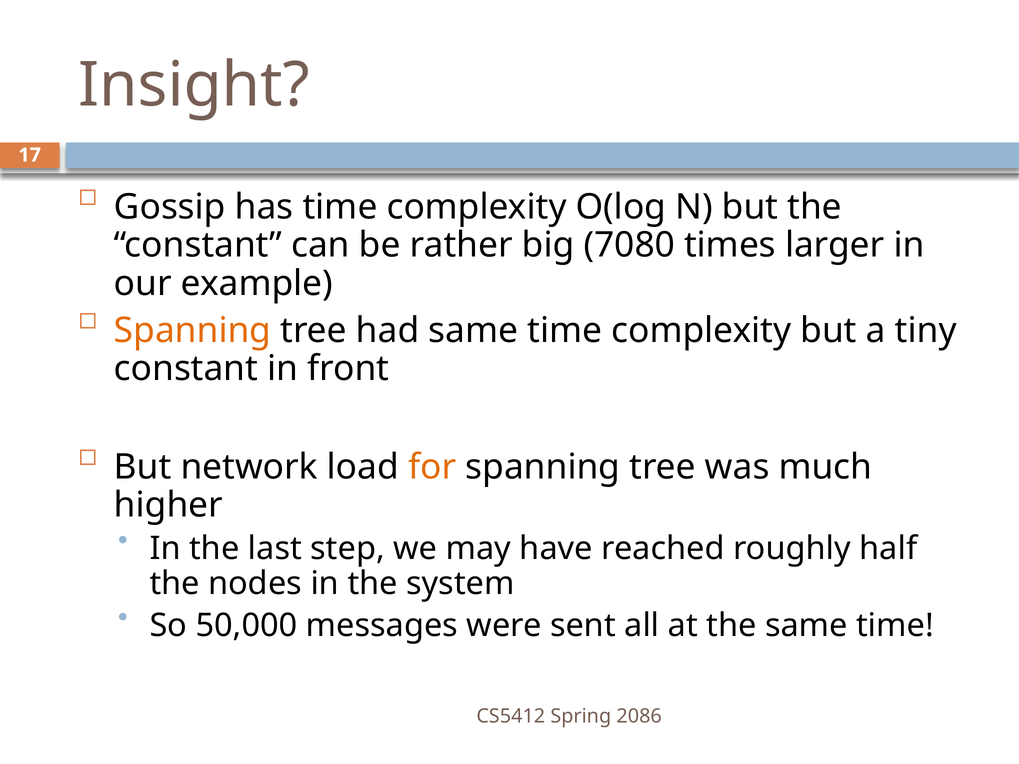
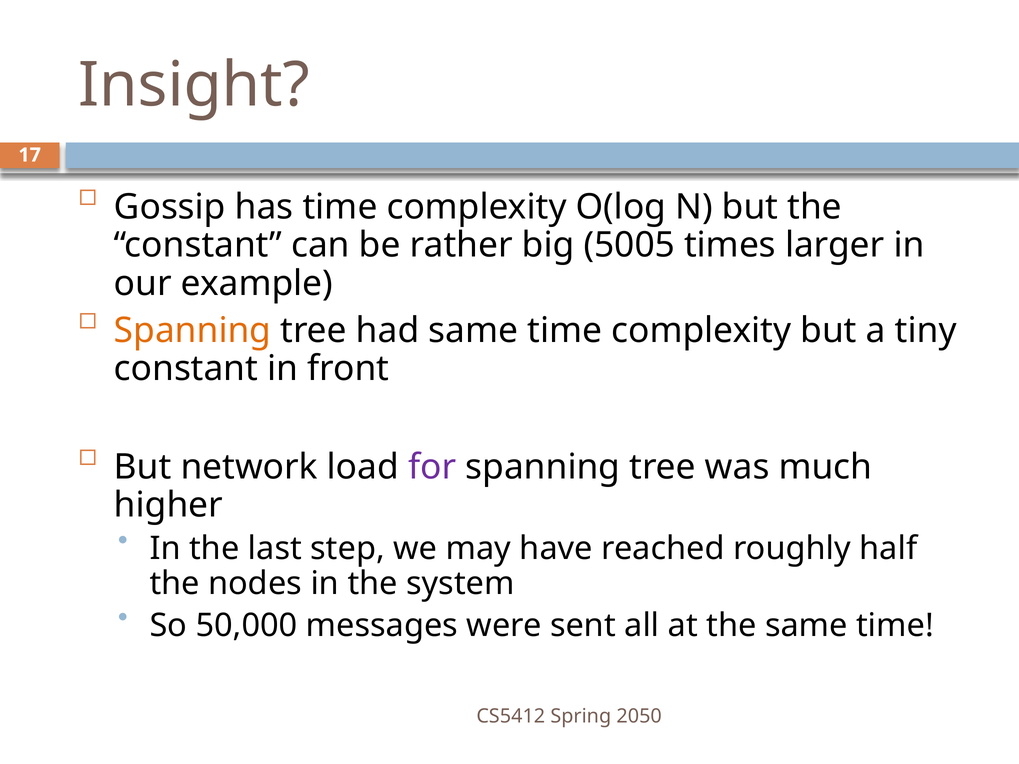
7080: 7080 -> 5005
for colour: orange -> purple
2086: 2086 -> 2050
